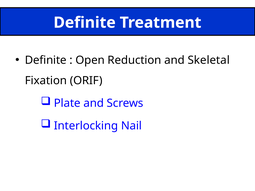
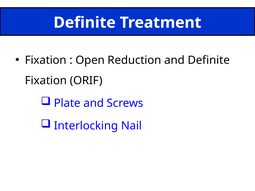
Definite at (46, 60): Definite -> Fixation
and Skeletal: Skeletal -> Definite
